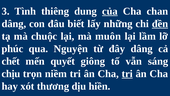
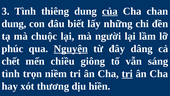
dâng at (14, 24): dâng -> dung
đền underline: present -> none
muôn: muôn -> người
Nguyện underline: none -> present
quyết: quyết -> chiều
chịu at (11, 73): chịu -> tình
